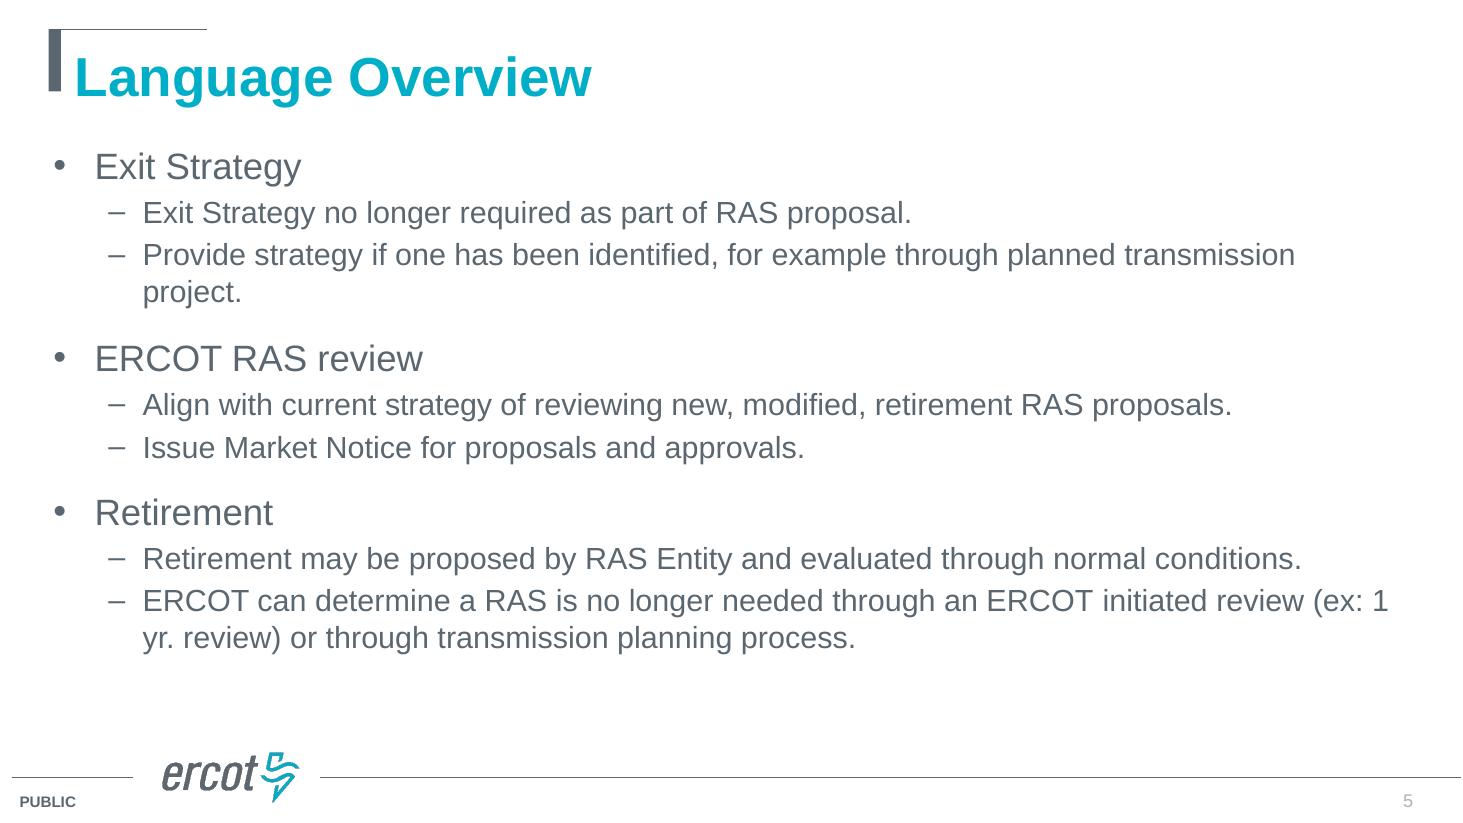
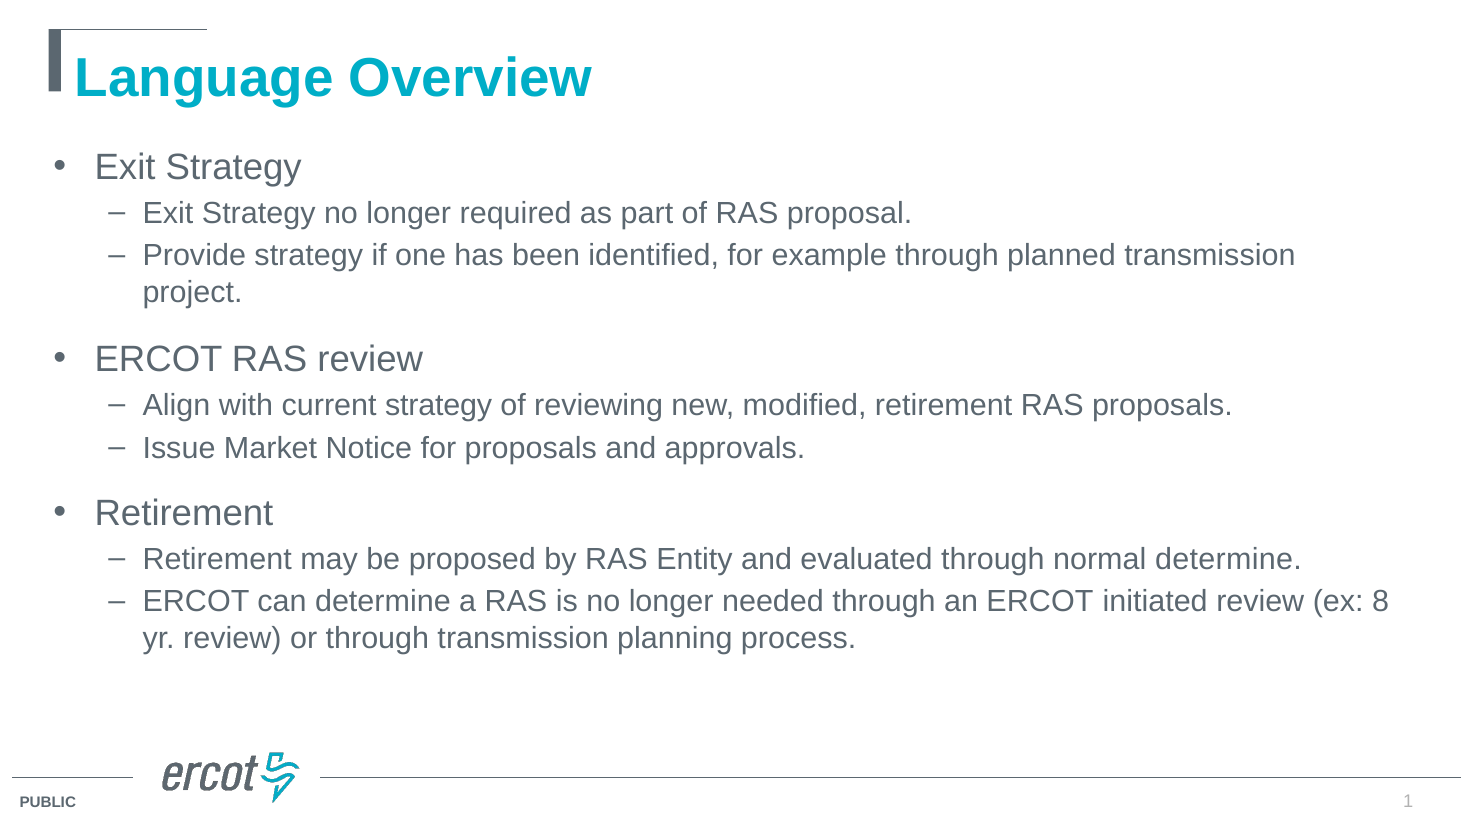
normal conditions: conditions -> determine
1: 1 -> 8
5: 5 -> 1
